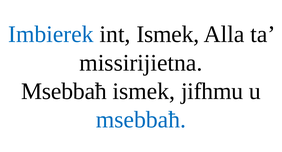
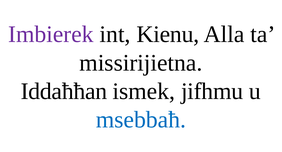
Imbierek colour: blue -> purple
int Ismek: Ismek -> Kienu
Msebbaħ at (64, 91): Msebbaħ -> Iddaħħan
